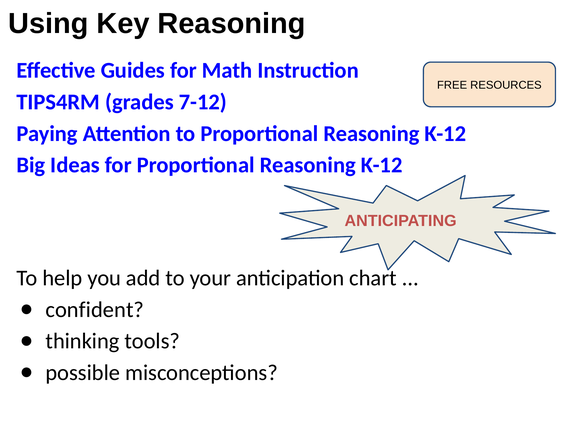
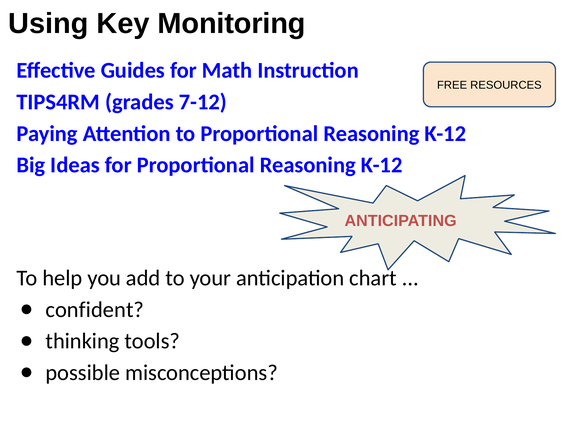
Key Reasoning: Reasoning -> Monitoring
